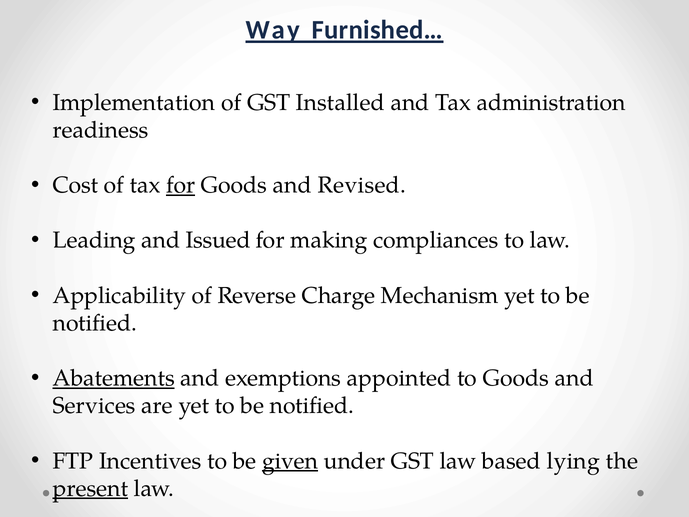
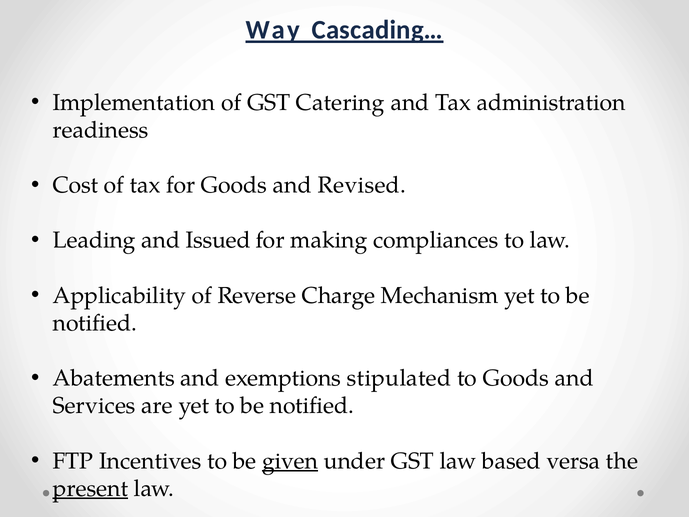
Furnished…: Furnished… -> Cascading…
Installed: Installed -> Catering
for at (181, 185) underline: present -> none
Abatements underline: present -> none
appointed: appointed -> stipulated
lying: lying -> versa
